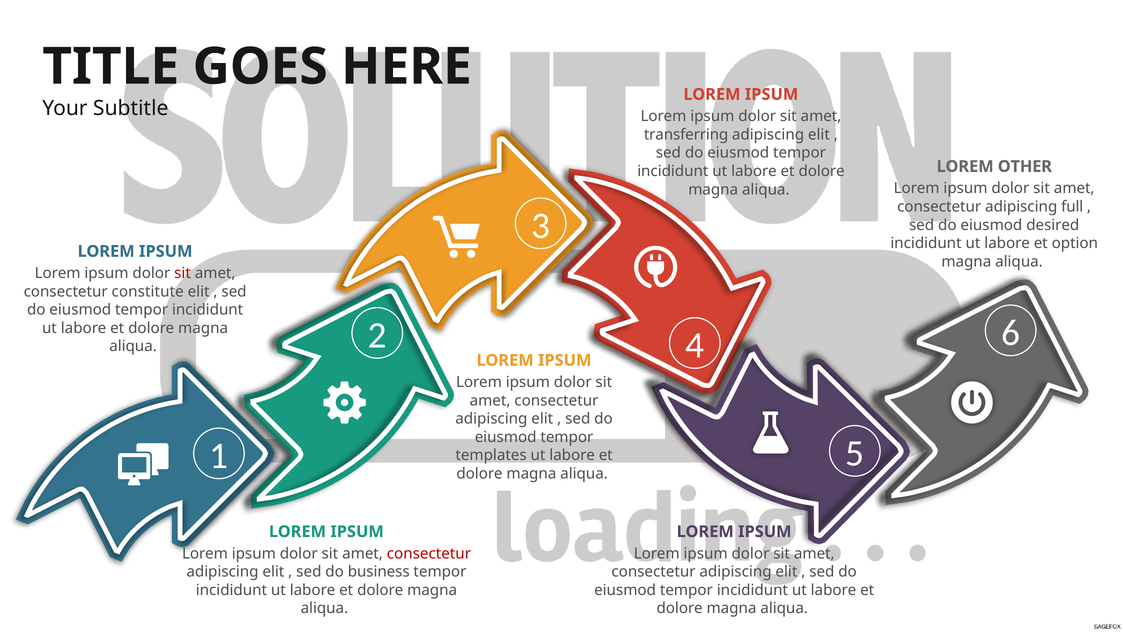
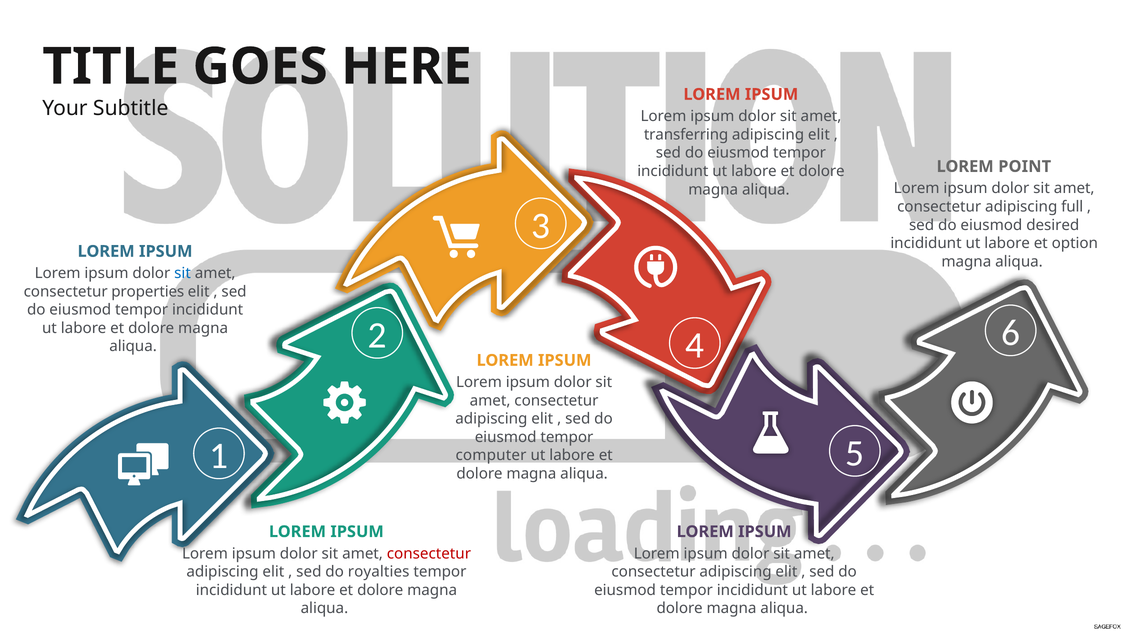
OTHER: OTHER -> POINT
sit at (183, 273) colour: red -> blue
constitute: constitute -> properties
templates: templates -> computer
business: business -> royalties
